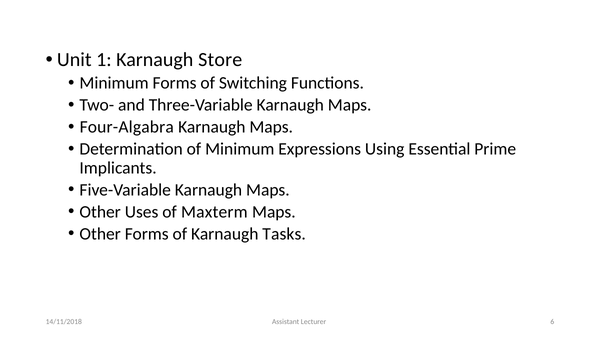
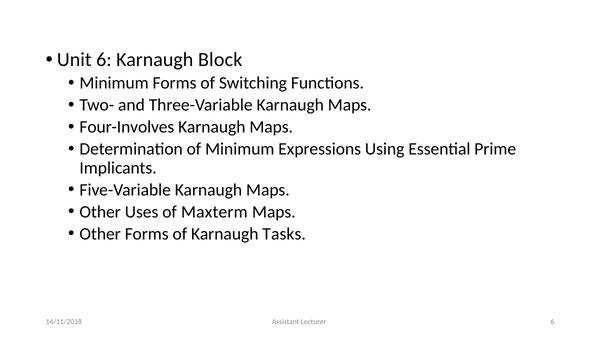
Unit 1: 1 -> 6
Store: Store -> Block
Four-Algabra: Four-Algabra -> Four-Involves
